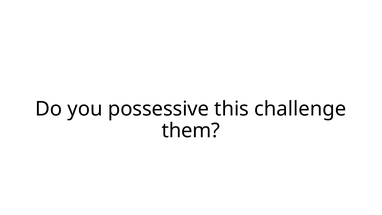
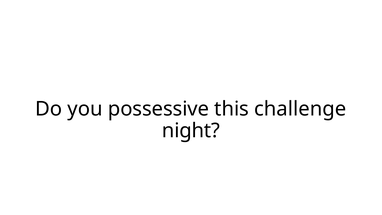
them: them -> night
